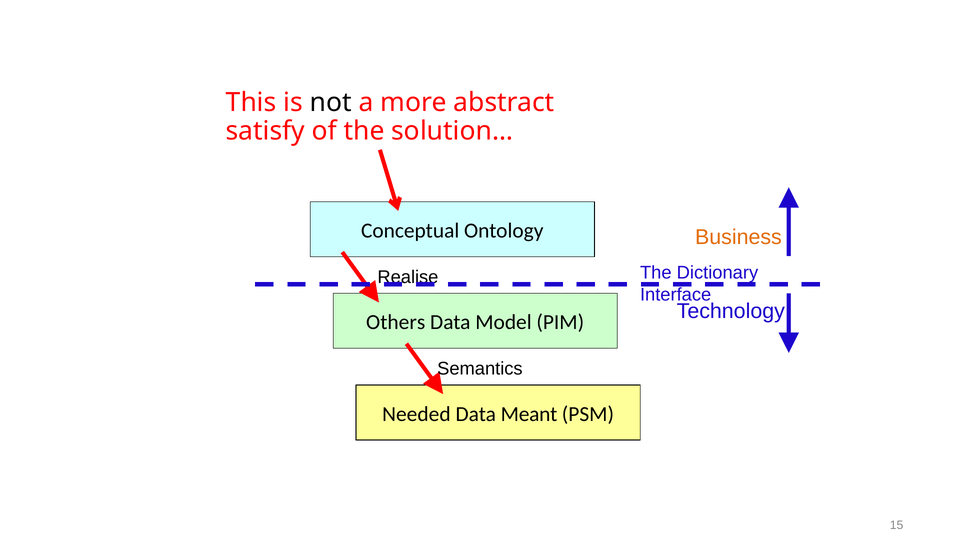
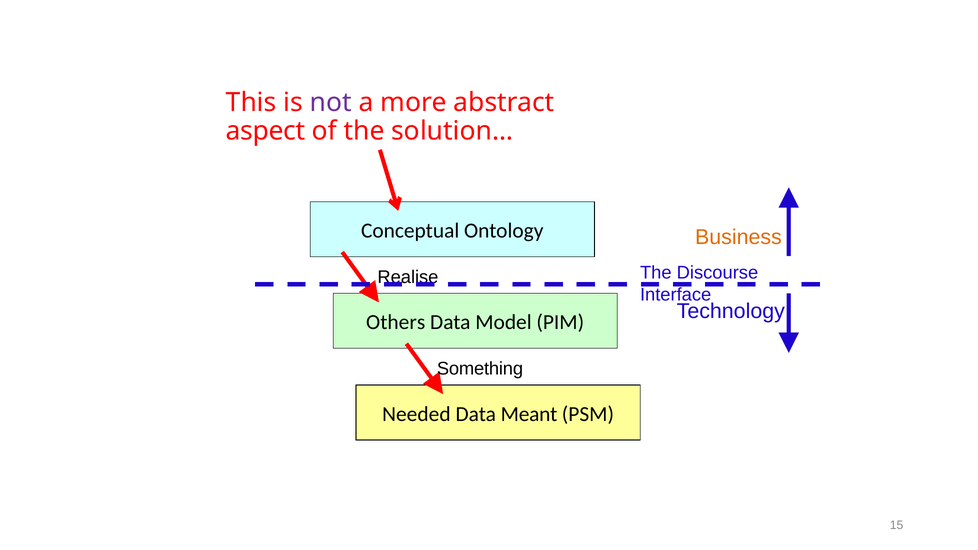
not colour: black -> purple
satisfy: satisfy -> aspect
Dictionary: Dictionary -> Discourse
Semantics: Semantics -> Something
